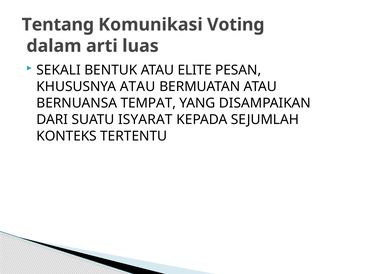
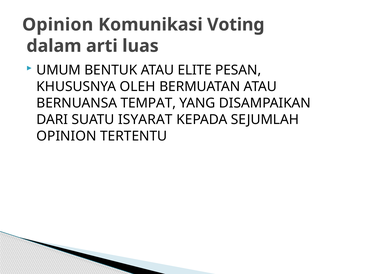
Tentang at (58, 25): Tentang -> Opinion
SEKALI: SEKALI -> UMUM
KHUSUSNYA ATAU: ATAU -> OLEH
KONTEKS at (67, 136): KONTEKS -> OPINION
